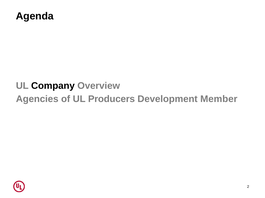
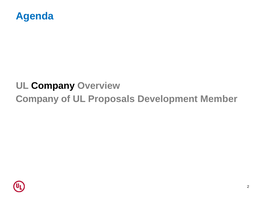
Agenda colour: black -> blue
Agencies at (37, 99): Agencies -> Company
Producers: Producers -> Proposals
